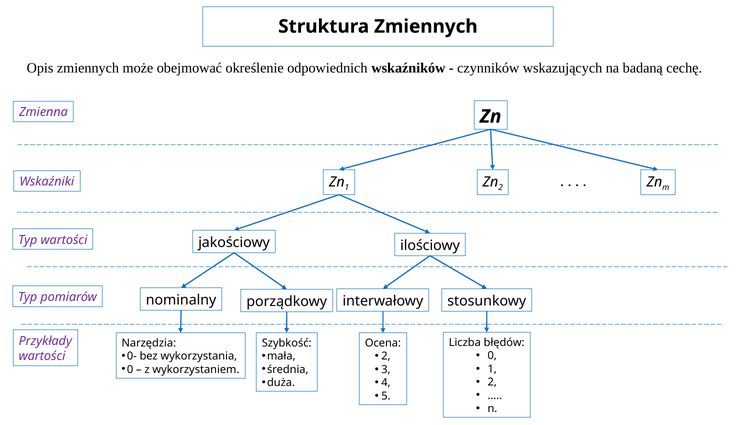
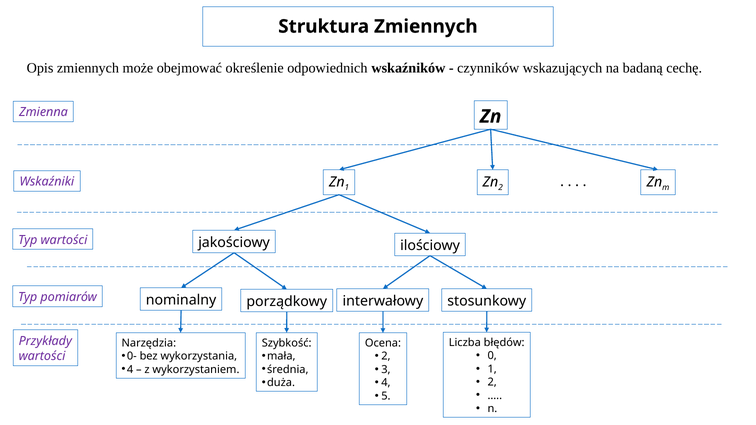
0 at (130, 370): 0 -> 4
